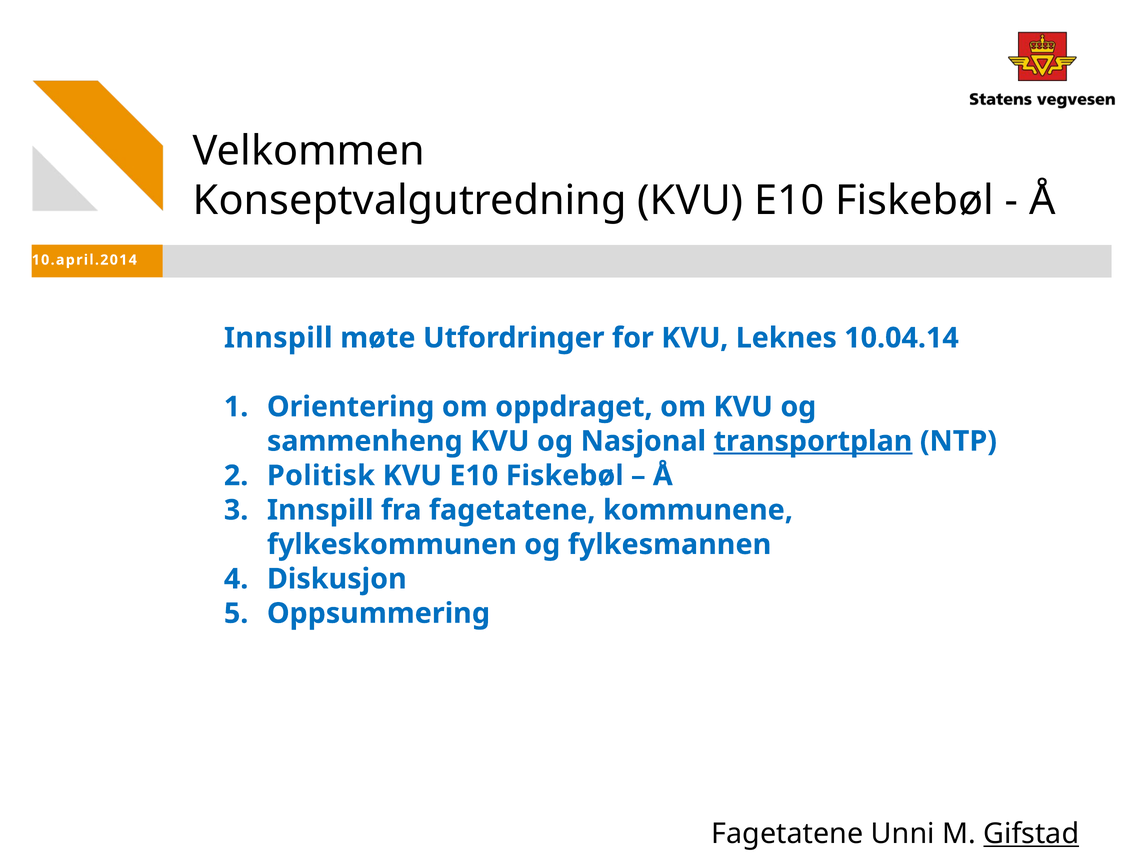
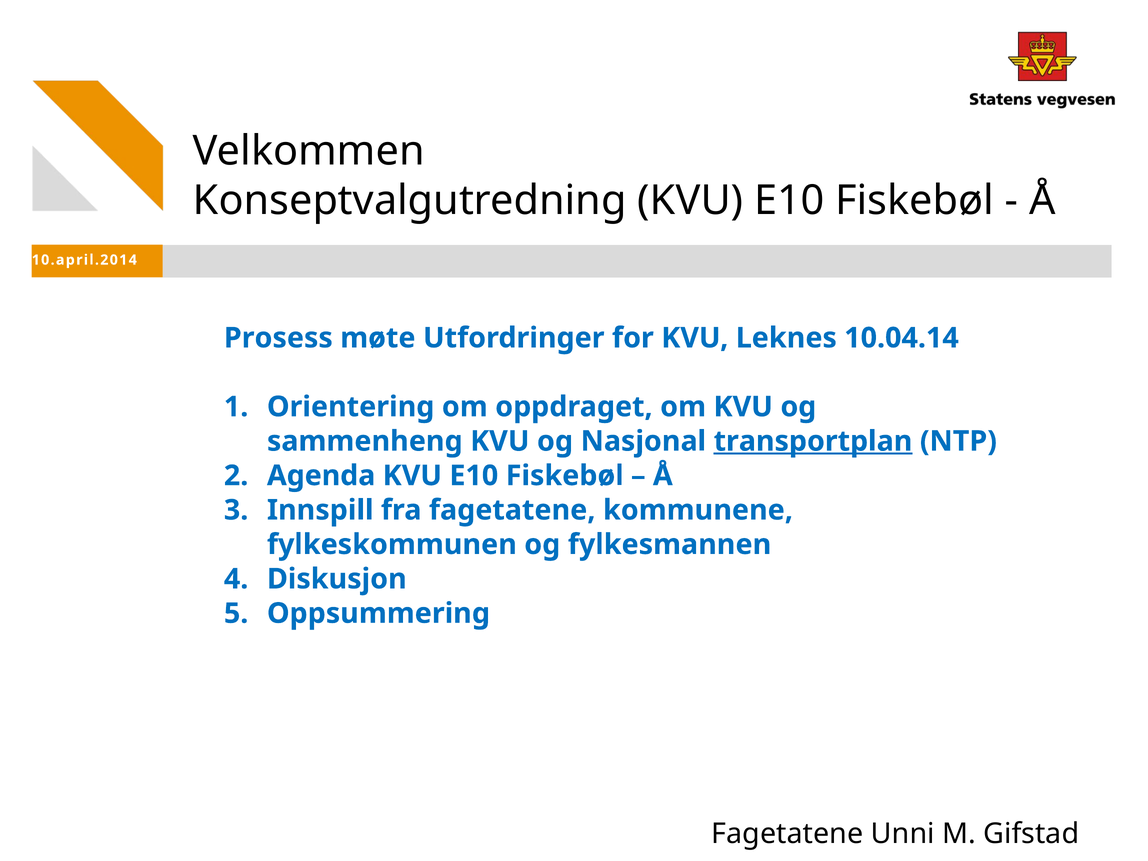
Innspill at (278, 338): Innspill -> Prosess
Politisk: Politisk -> Agenda
Gifstad underline: present -> none
